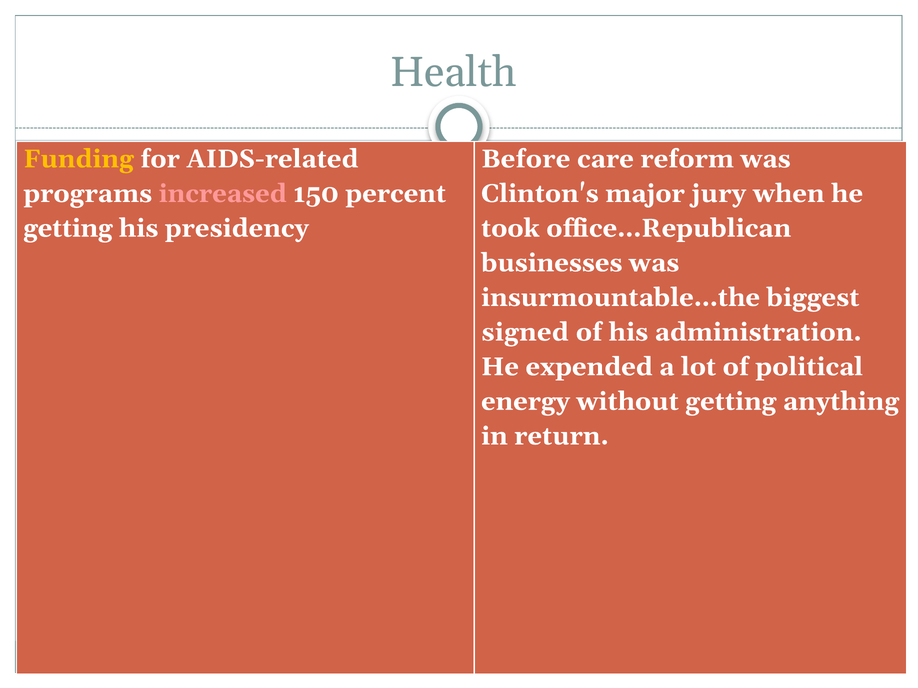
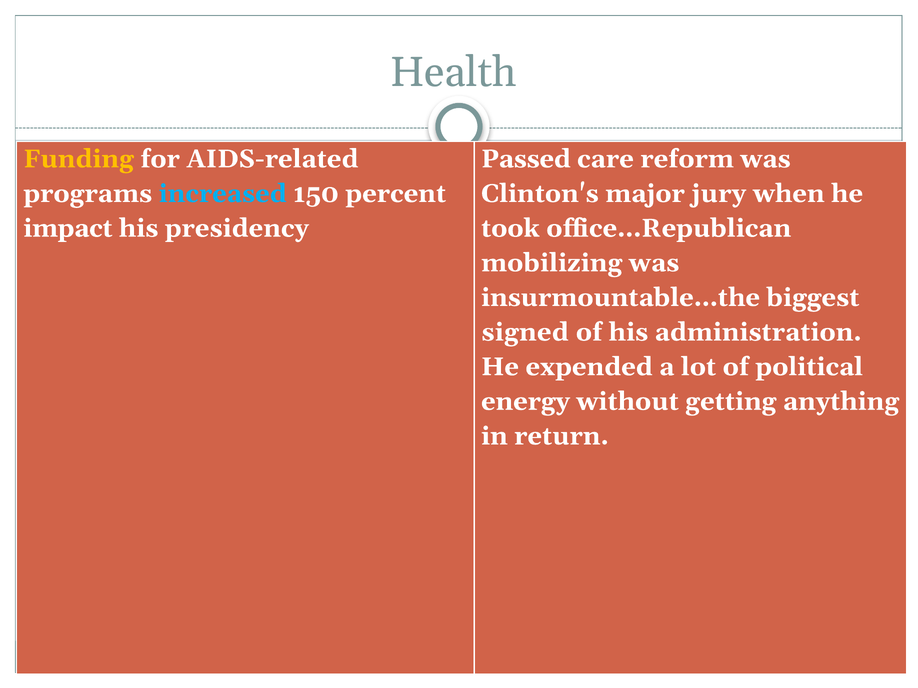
Before: Before -> Passed
increased colour: pink -> light blue
getting at (68, 228): getting -> impact
businesses: businesses -> mobilizing
